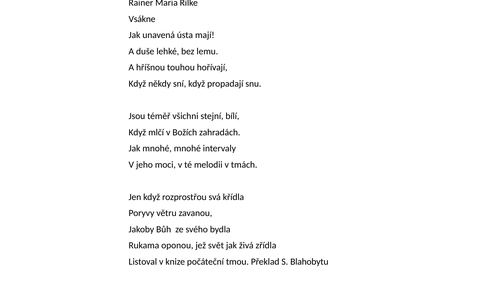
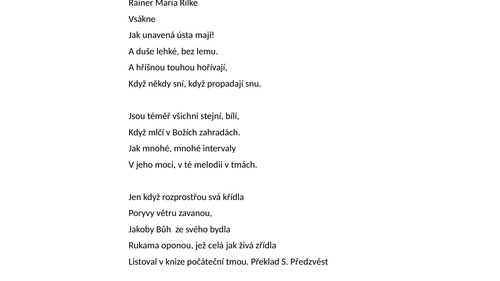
svět: svět -> celá
Blahobytu: Blahobytu -> Předzvěst
